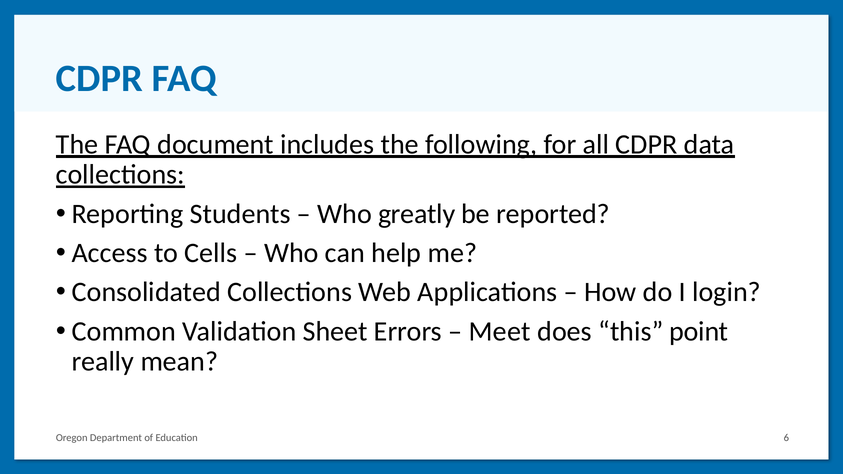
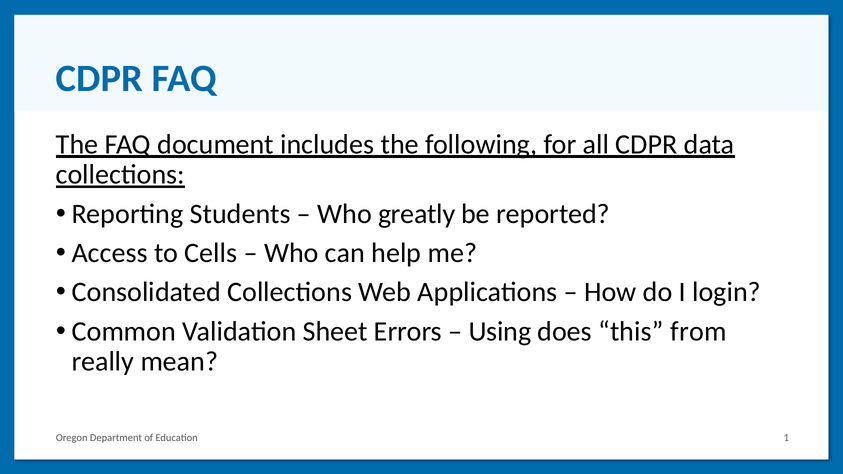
Meet: Meet -> Using
point: point -> from
6: 6 -> 1
